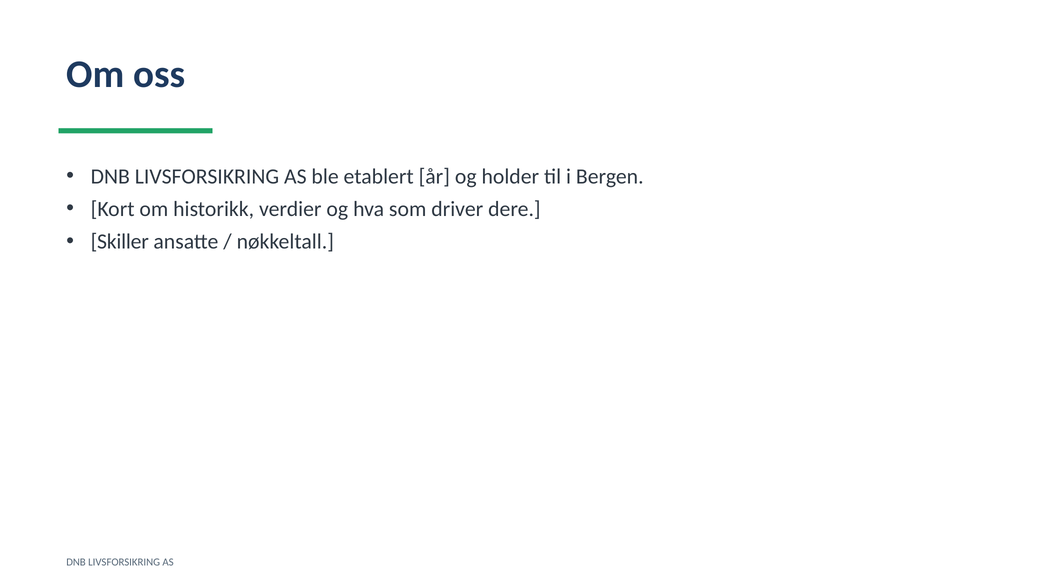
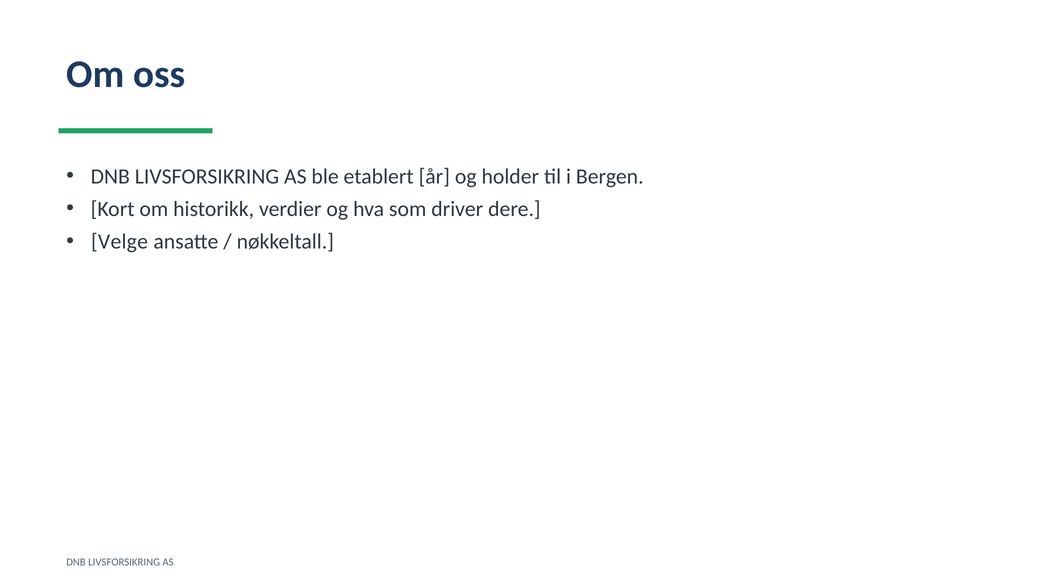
Skiller: Skiller -> Velge
